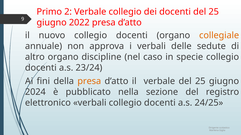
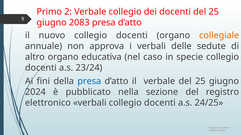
2022: 2022 -> 2083
discipline: discipline -> educativa
presa at (89, 81) colour: orange -> blue
